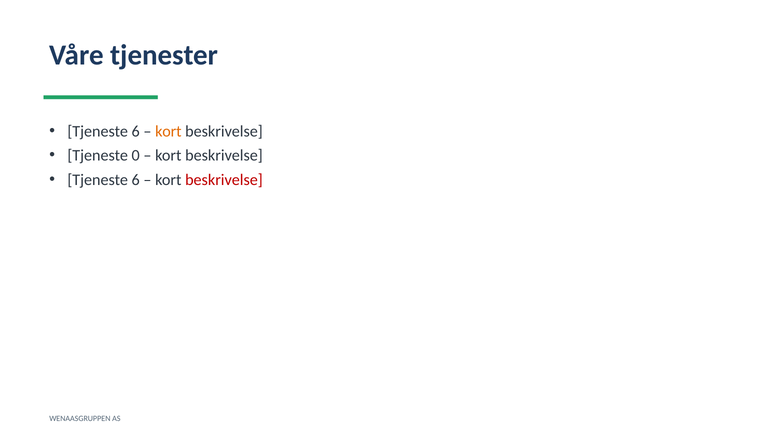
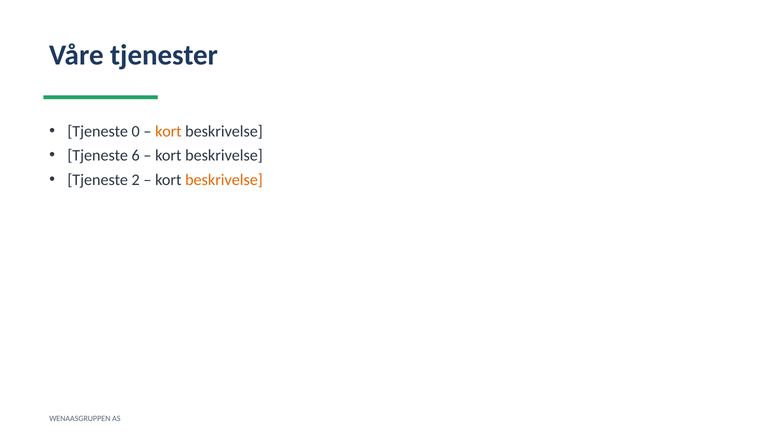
6 at (136, 131): 6 -> 0
0: 0 -> 6
6 at (136, 179): 6 -> 2
beskrivelse at (224, 179) colour: red -> orange
